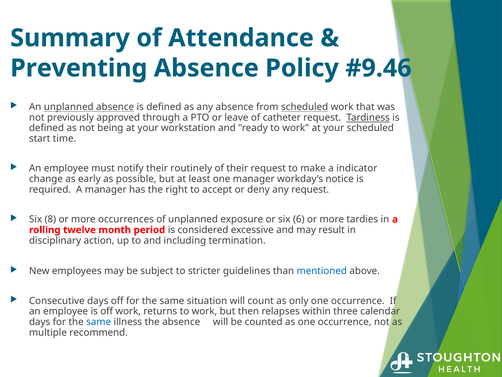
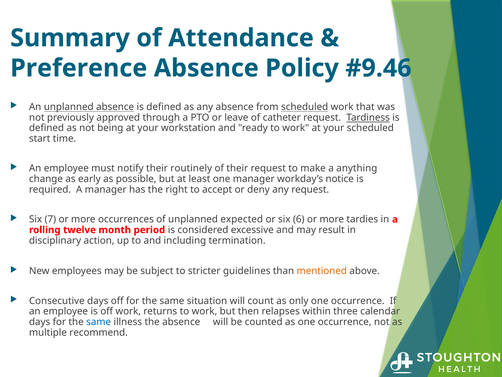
Preventing: Preventing -> Preference
indicator: indicator -> anything
8: 8 -> 7
exposure: exposure -> expected
mentioned colour: blue -> orange
